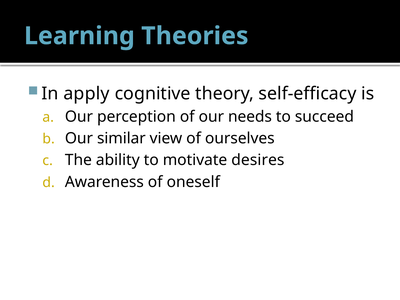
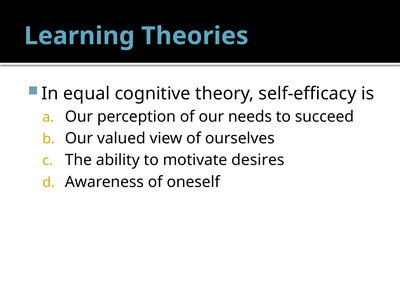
apply: apply -> equal
similar: similar -> valued
